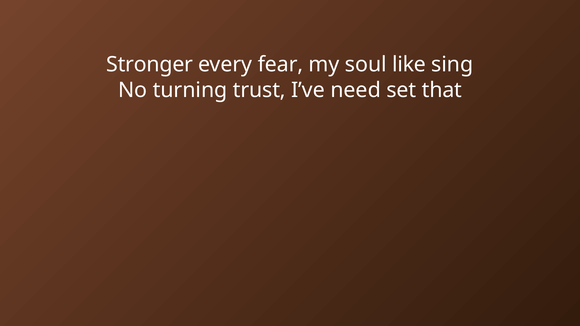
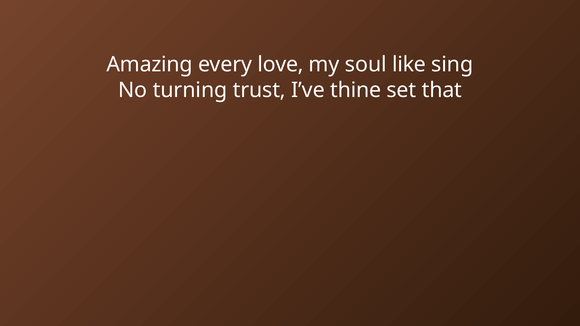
Stronger: Stronger -> Amazing
fear: fear -> love
need: need -> thine
